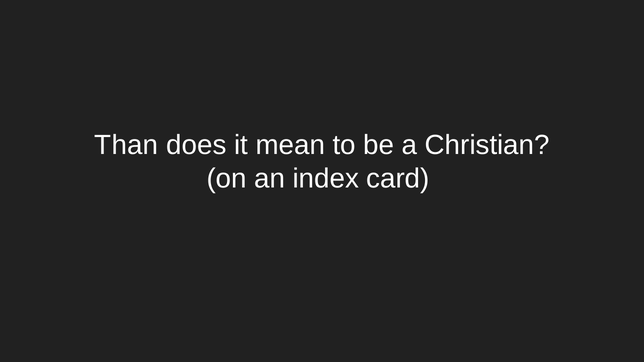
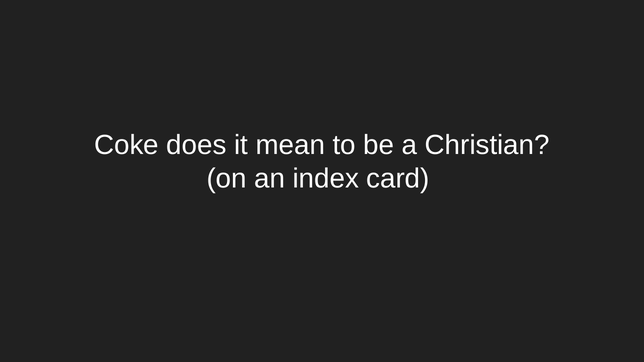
Than: Than -> Coke
